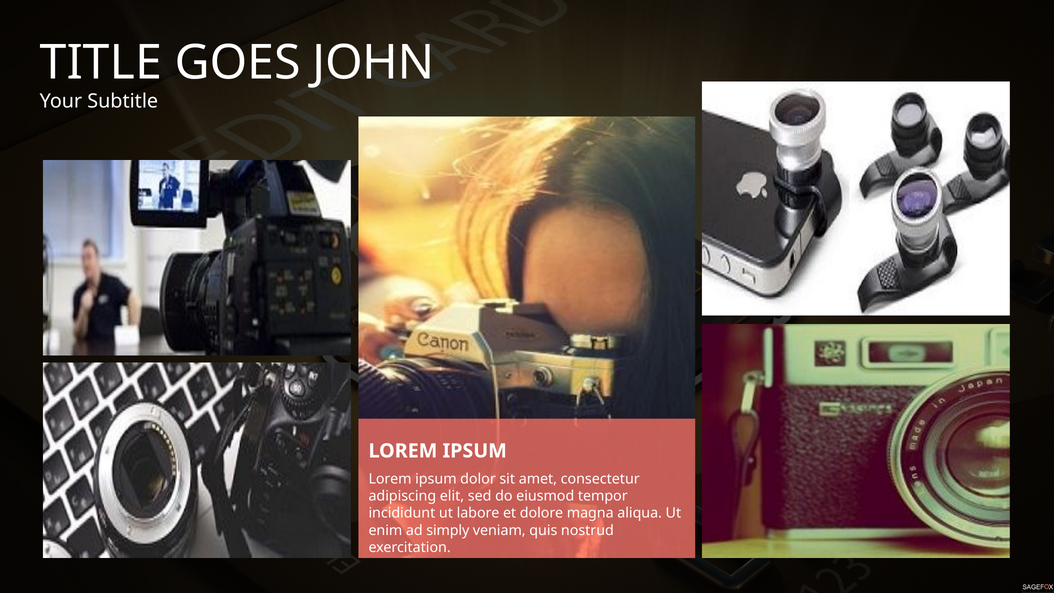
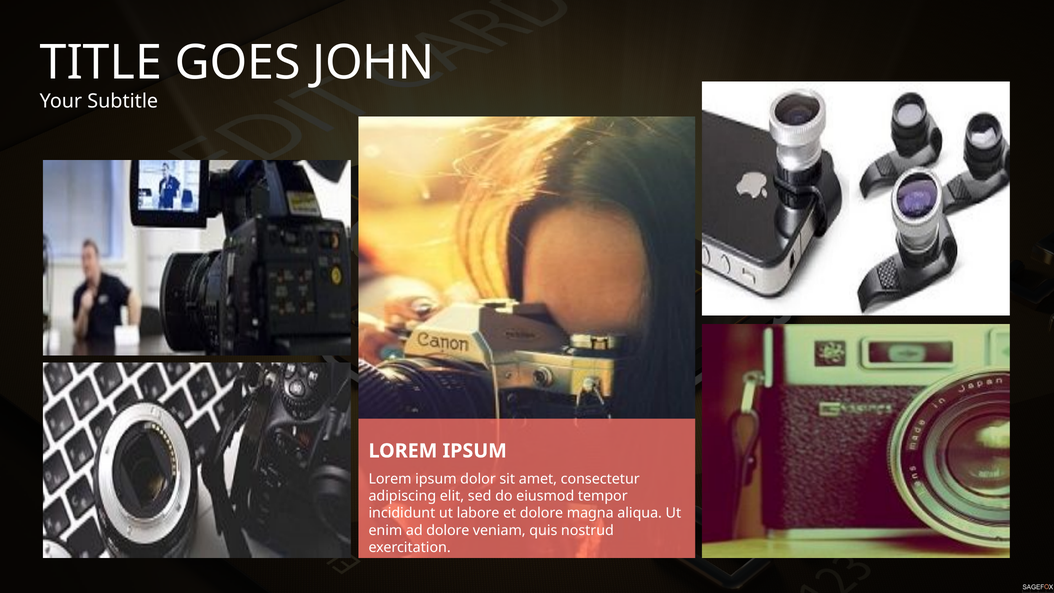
ad simply: simply -> dolore
